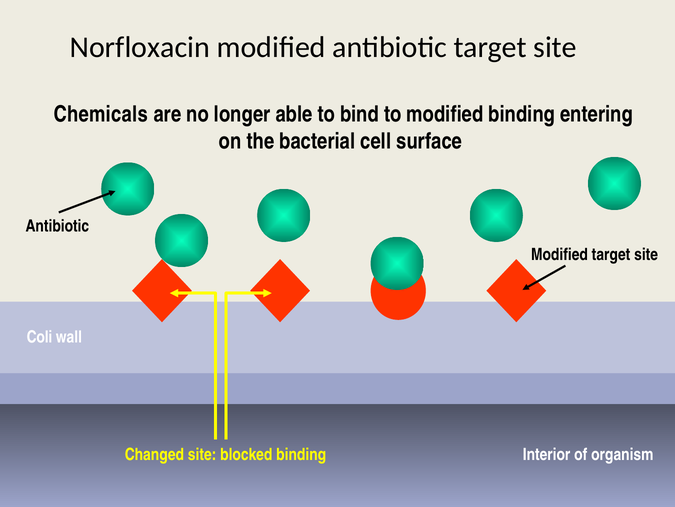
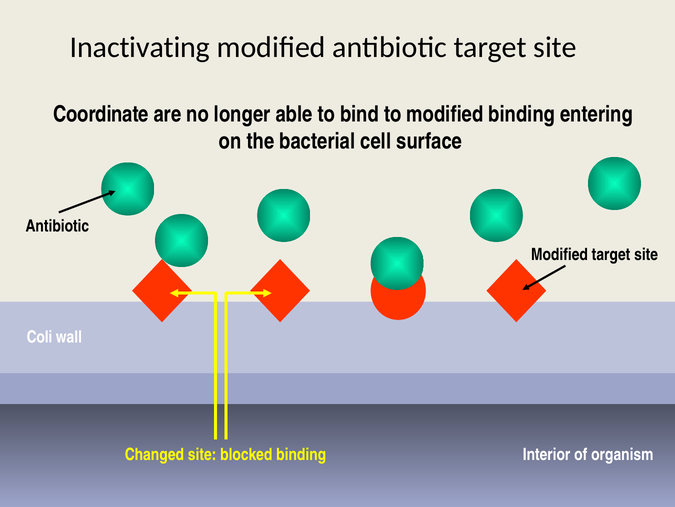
Norfloxacin: Norfloxacin -> Inactivating
Chemicals: Chemicals -> Coordinate
